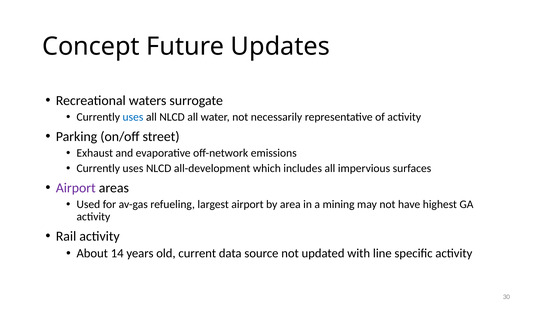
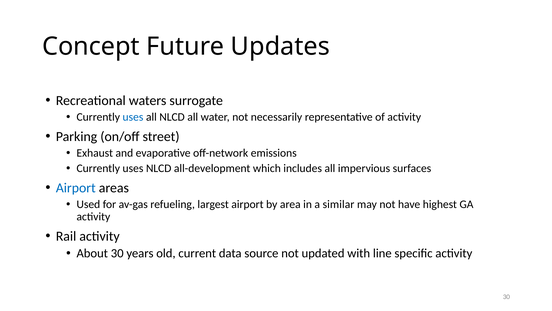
Airport at (76, 188) colour: purple -> blue
mining: mining -> similar
About 14: 14 -> 30
